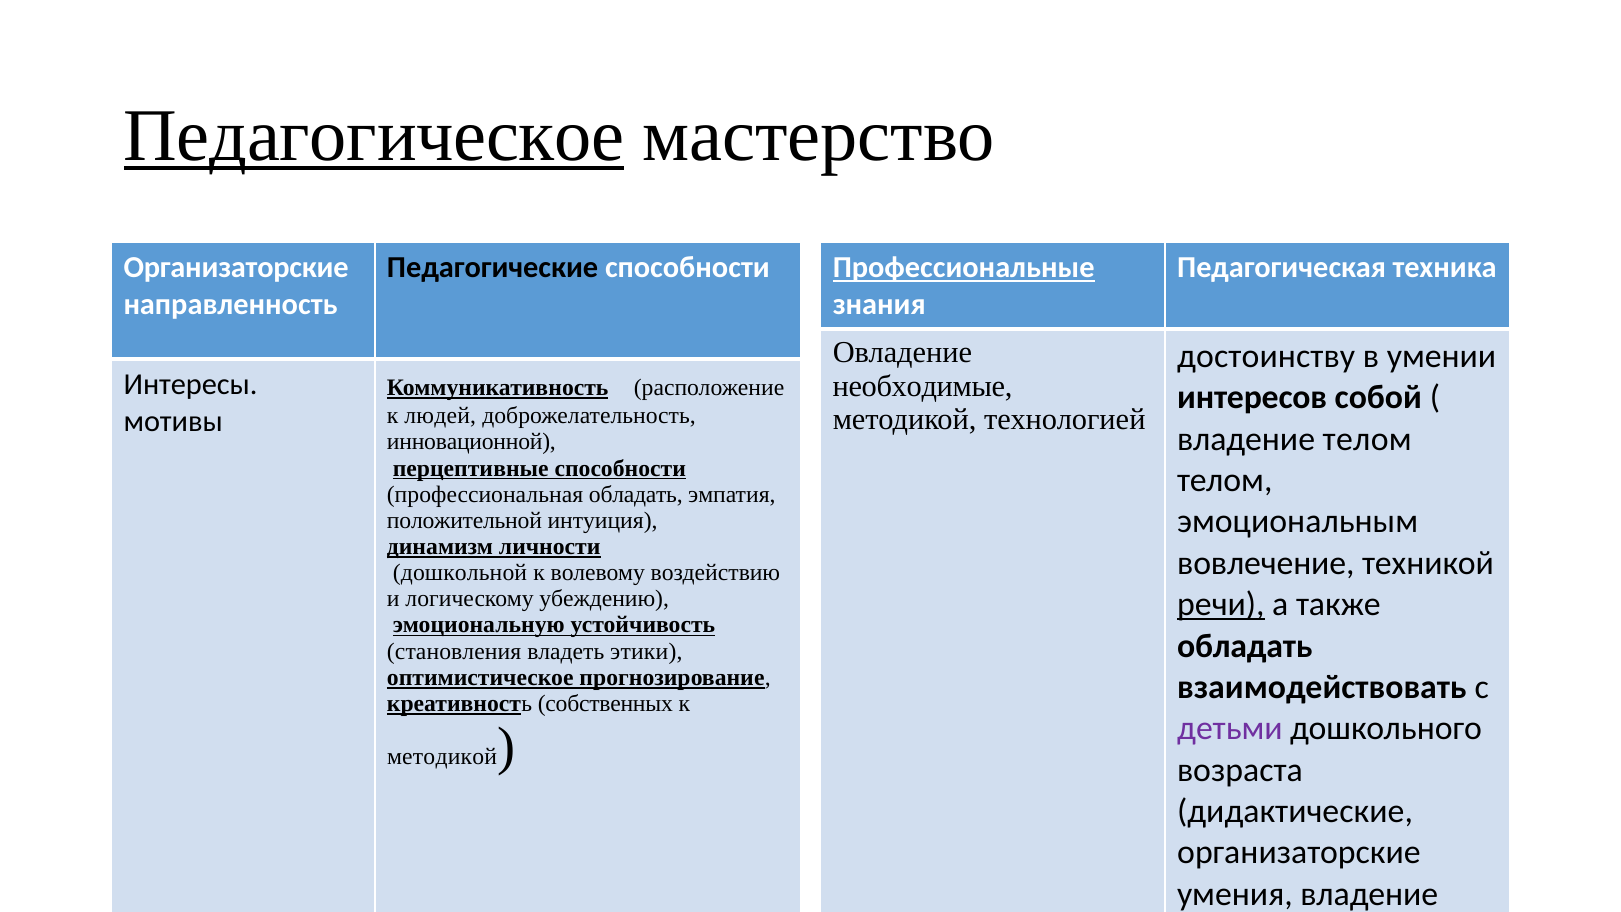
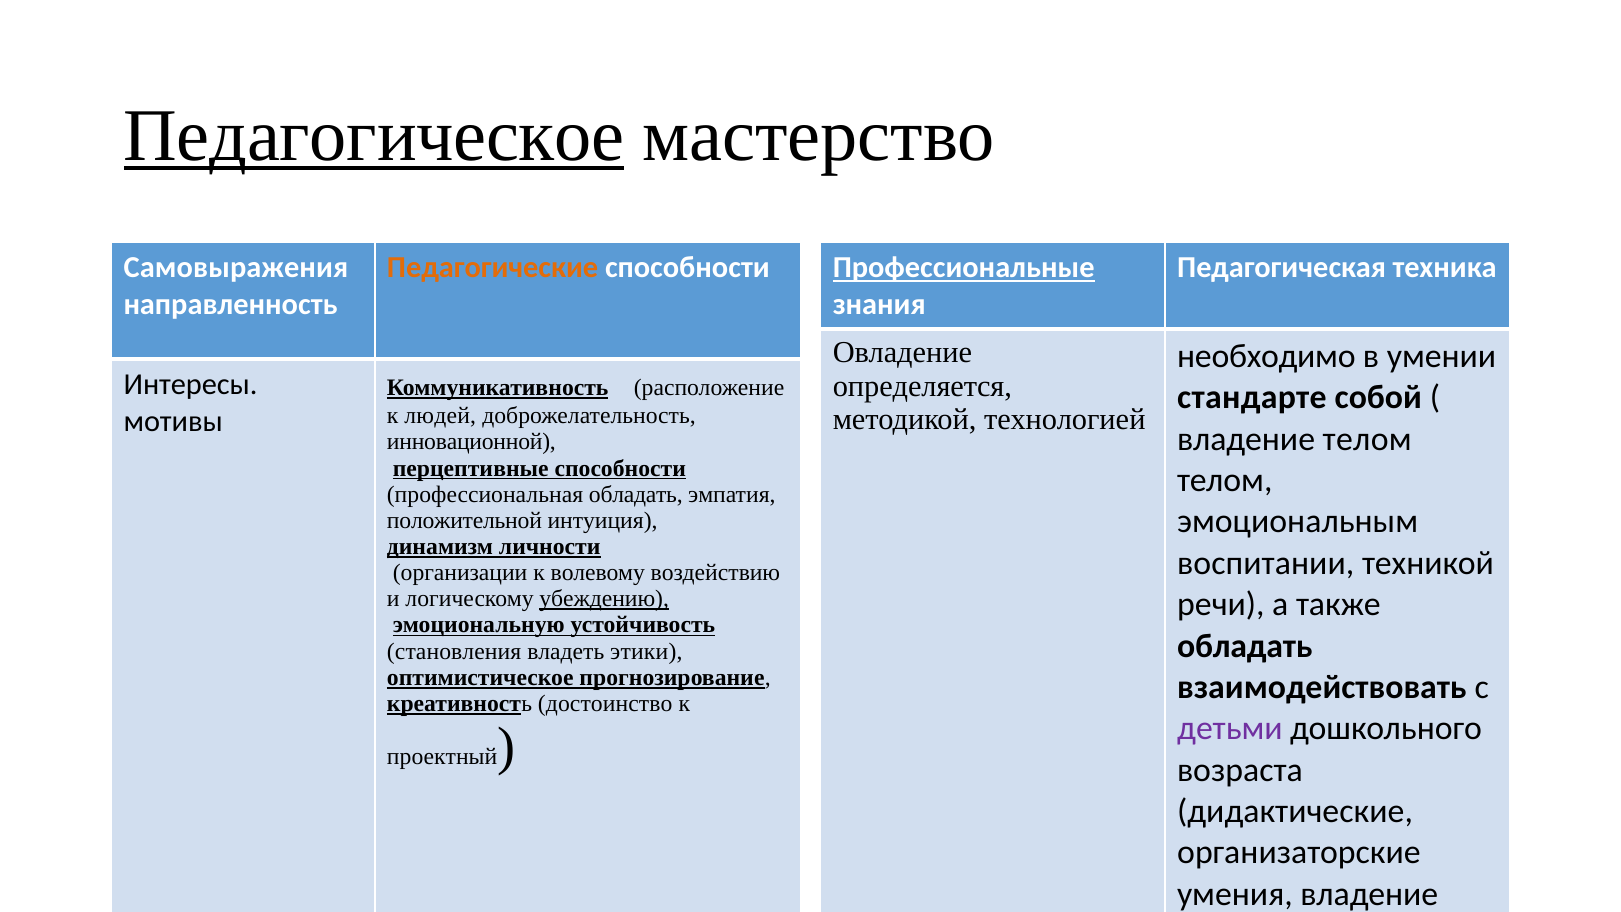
Организаторские at (236, 268): Организаторские -> Самовыражения
Педагогические colour: black -> orange
достоинству: достоинству -> необходимо
необходимые: необходимые -> определяется
интересов: интересов -> стандарте
вовлечение: вовлечение -> воспитании
дошкольной: дошкольной -> организации
убеждению underline: none -> present
речи underline: present -> none
собственных: собственных -> достоинство
методикой at (442, 757): методикой -> проектный
